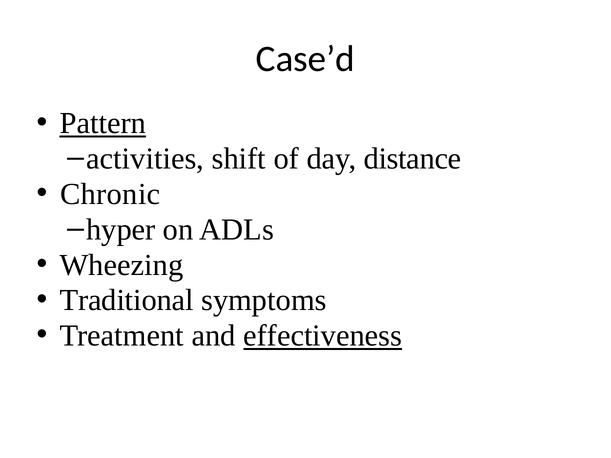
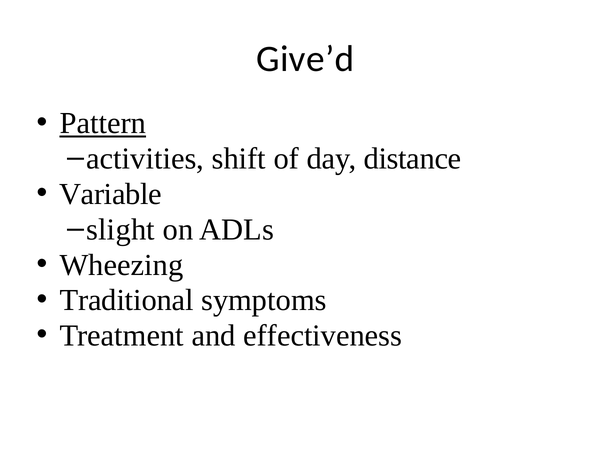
Case’d: Case’d -> Give’d
Chronic: Chronic -> Variable
hyper: hyper -> slight
effectiveness underline: present -> none
